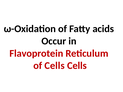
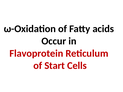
of Cells: Cells -> Start
